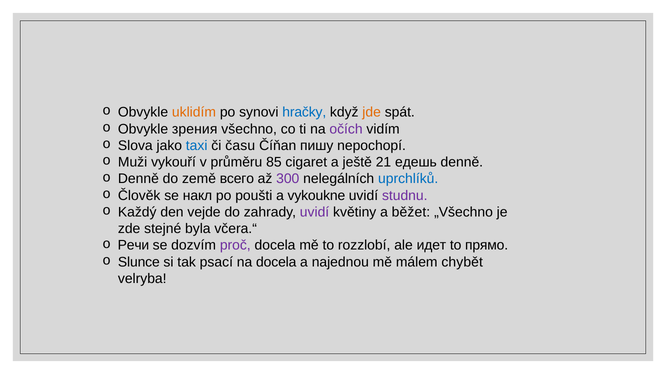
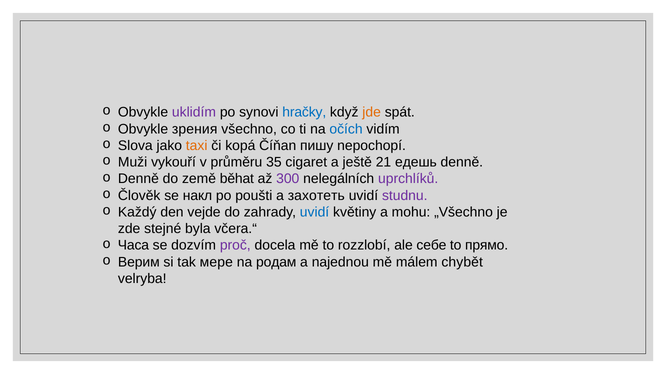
uklidím colour: orange -> purple
očích colour: purple -> blue
taxi colour: blue -> orange
času: času -> kopá
85: 85 -> 35
всего: всего -> běhat
uprchlíků colour: blue -> purple
vykoukne: vykoukne -> захотеть
uvidí at (315, 212) colour: purple -> blue
běžet: běžet -> mohu
Речи: Речи -> Часа
идет: идет -> себе
Slunce: Slunce -> Верим
psací: psací -> мере
na docela: docela -> родам
